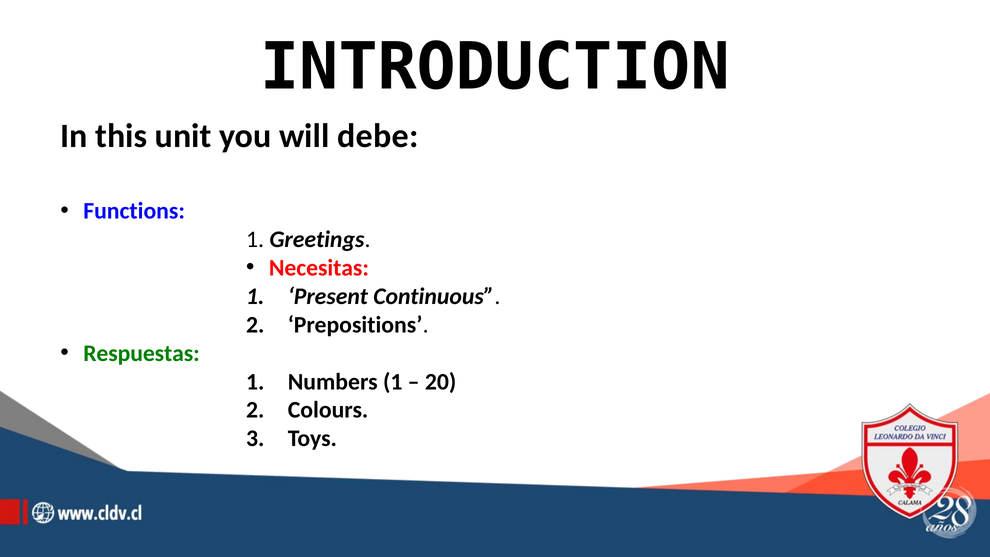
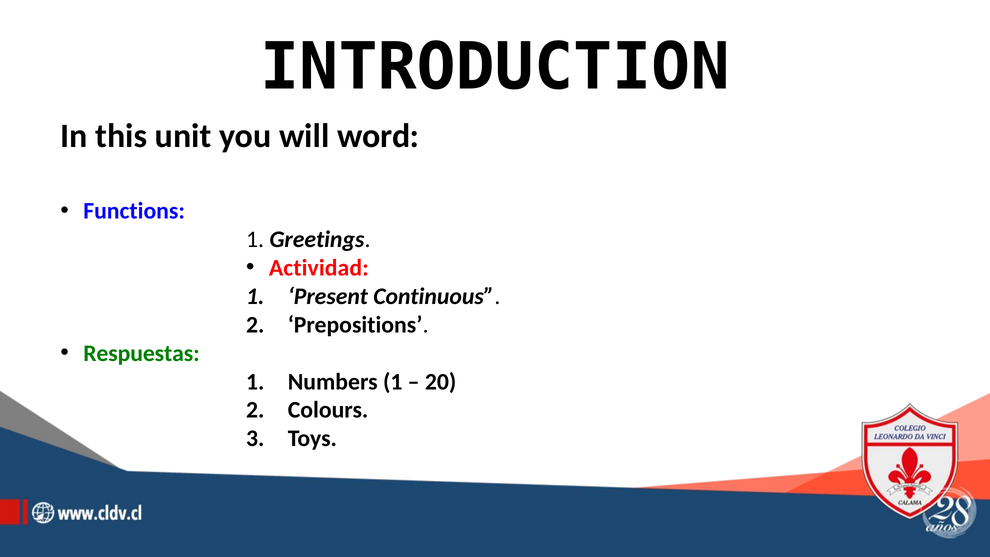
debe: debe -> word
Necesitas: Necesitas -> Actividad
